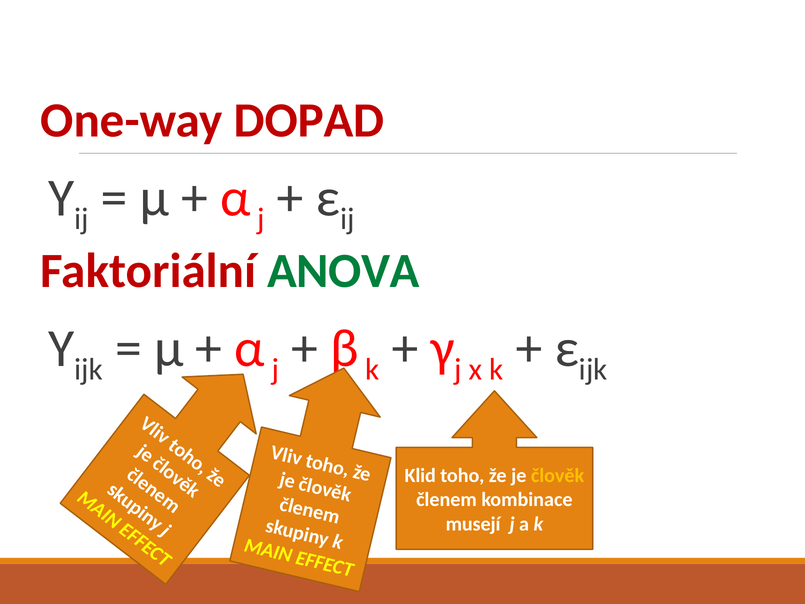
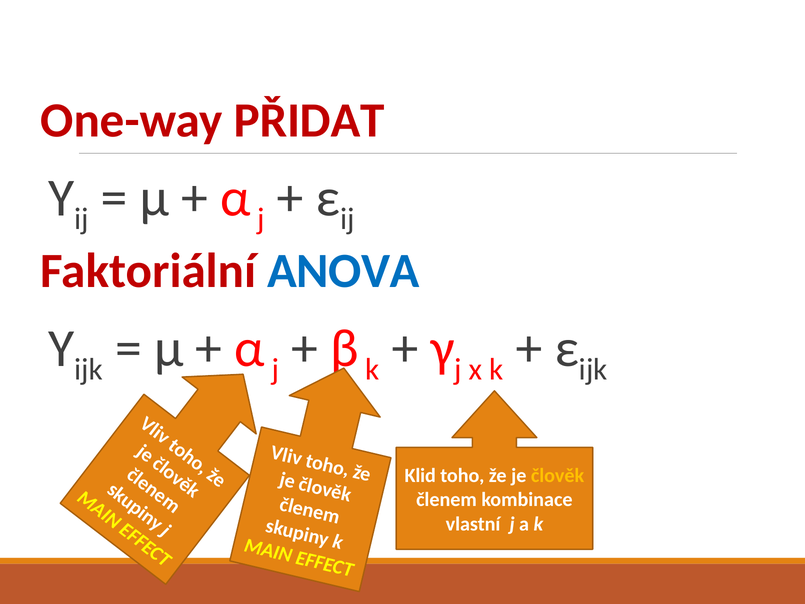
DOPAD: DOPAD -> PŘIDAT
ANOVA colour: green -> blue
musejí: musejí -> vlastní
